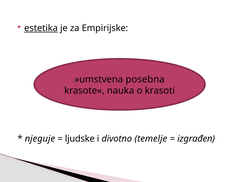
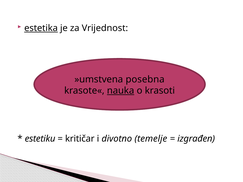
Empirijske: Empirijske -> Vrijednost
nauka underline: none -> present
njeguje: njeguje -> estetiku
ljudske: ljudske -> kritičar
